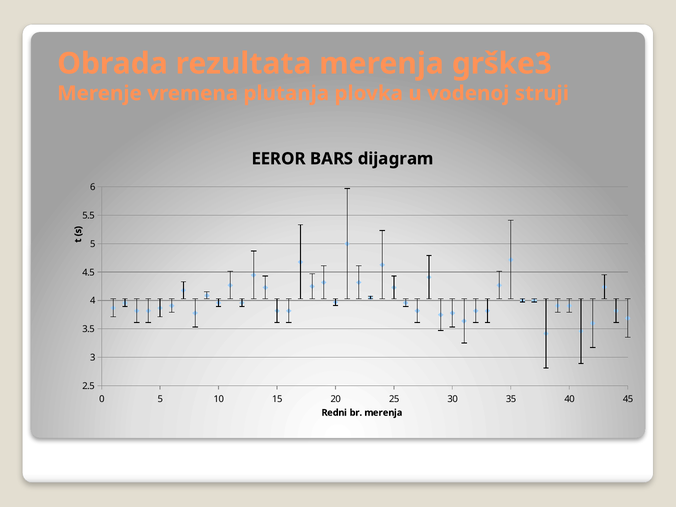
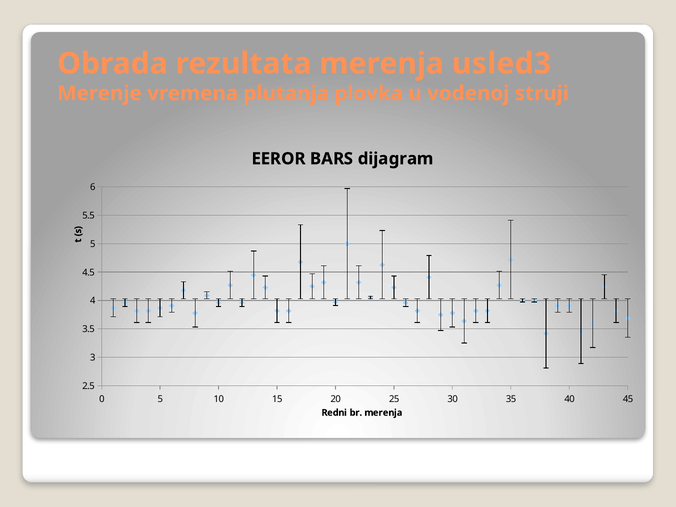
grške3: grške3 -> usled3
